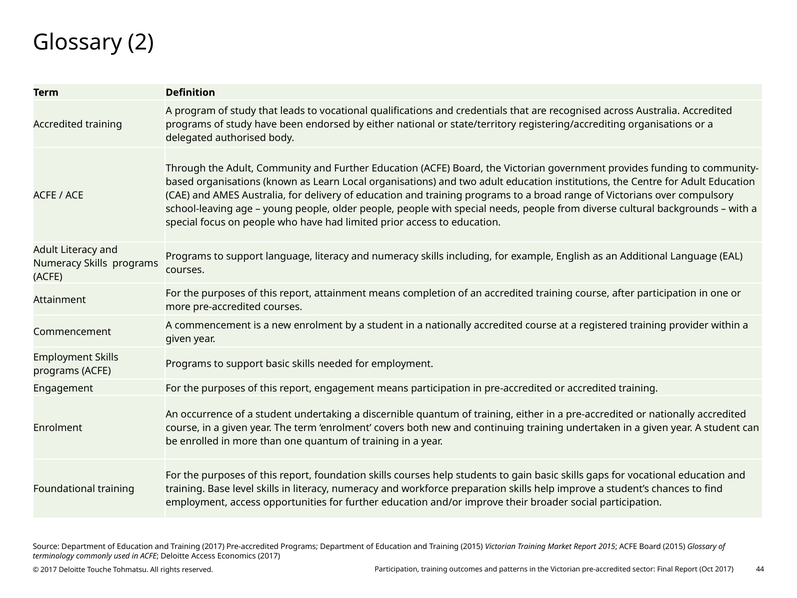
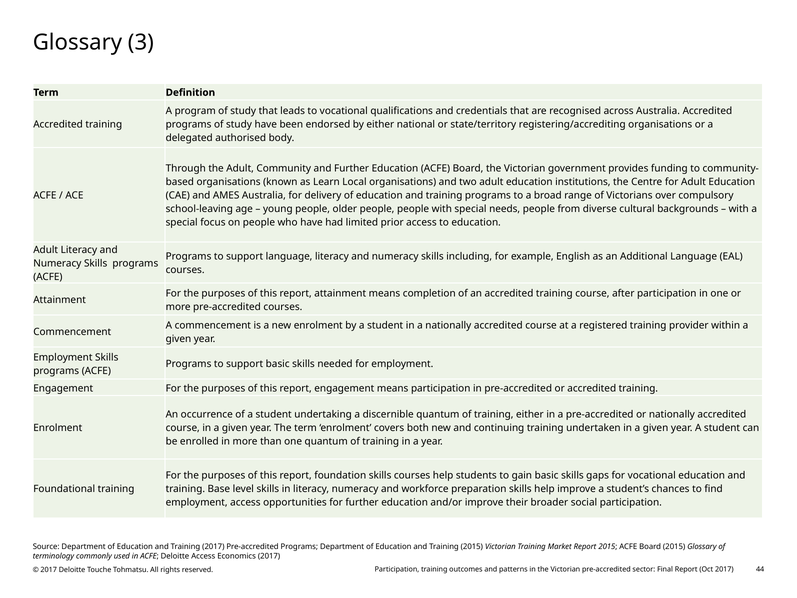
2: 2 -> 3
